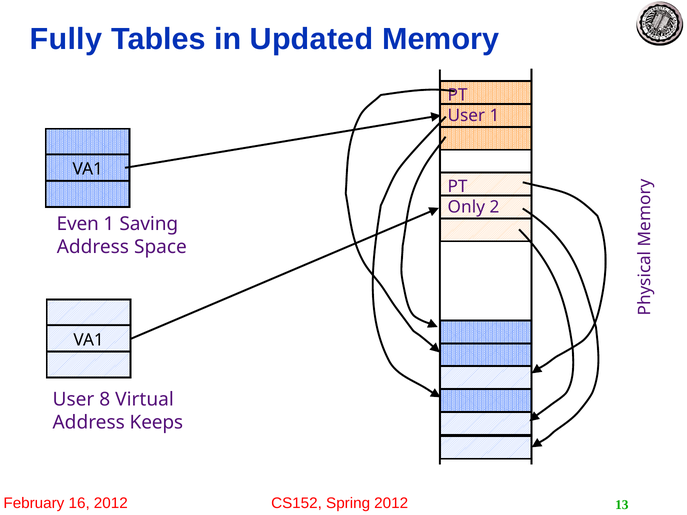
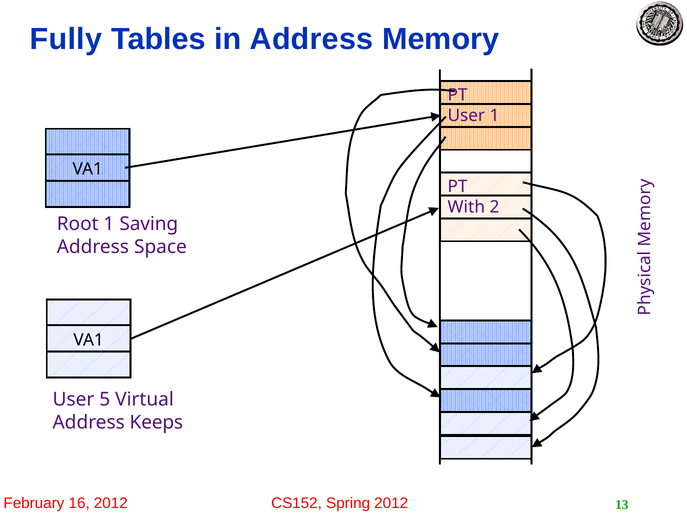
in Updated: Updated -> Address
Only: Only -> With
Even: Even -> Root
8: 8 -> 5
